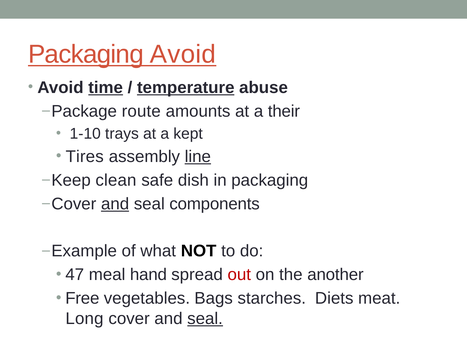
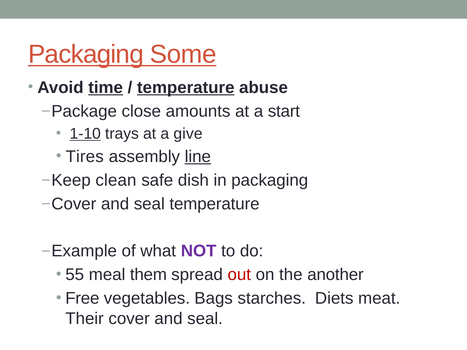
Packaging Avoid: Avoid -> Some
route: route -> close
their: their -> start
1-10 underline: none -> present
kept: kept -> give
and at (115, 204) underline: present -> none
seal components: components -> temperature
NOT colour: black -> purple
47: 47 -> 55
hand: hand -> them
Long: Long -> Their
seal at (205, 319) underline: present -> none
